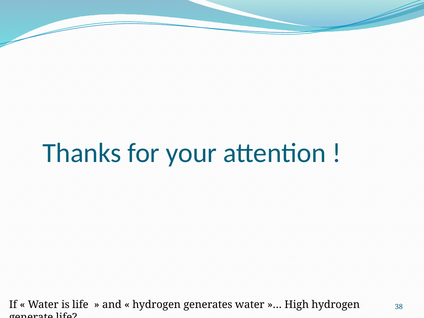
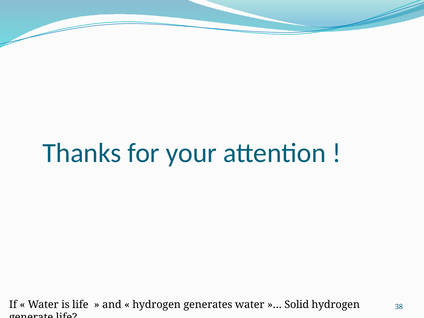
High: High -> Solid
